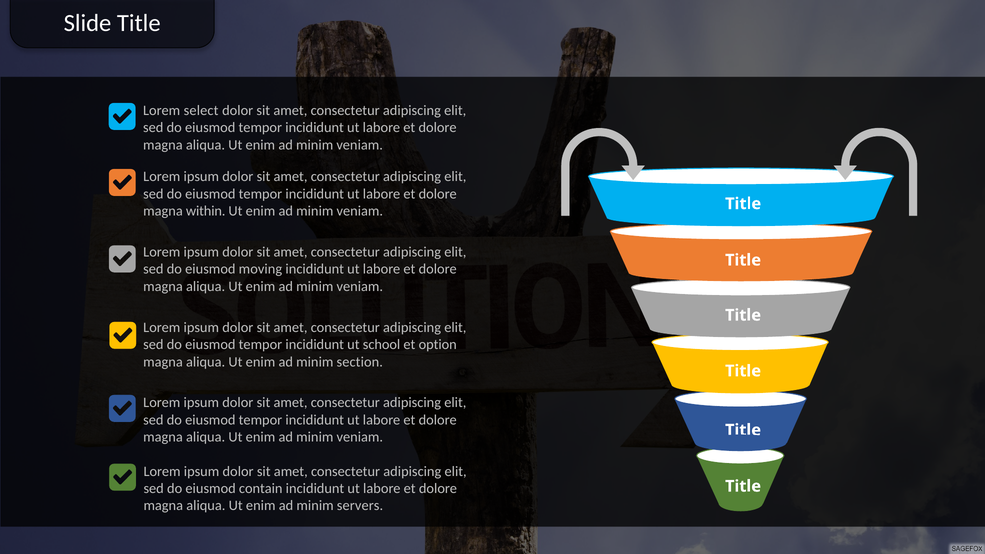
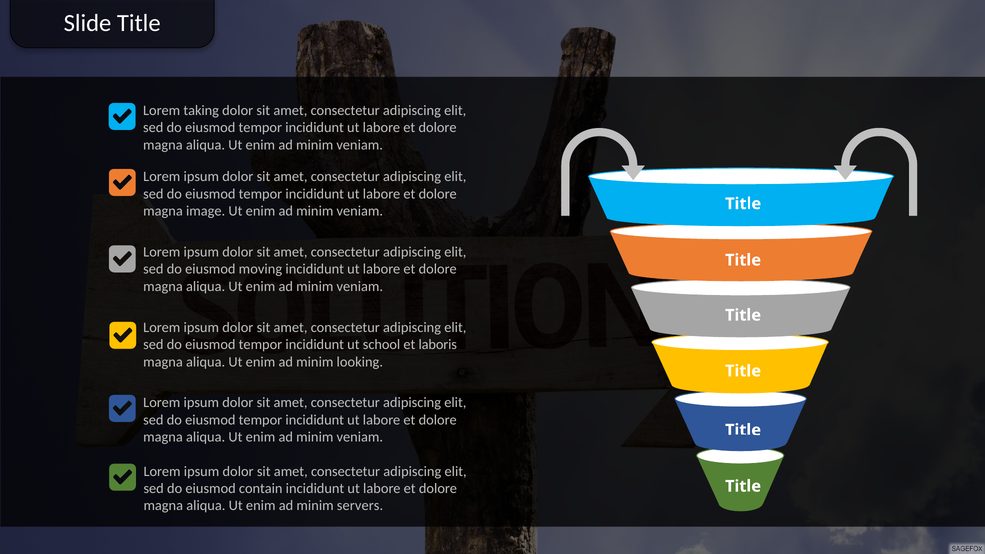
select: select -> taking
within: within -> image
option: option -> laboris
section: section -> looking
